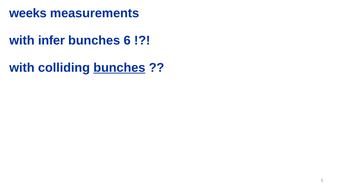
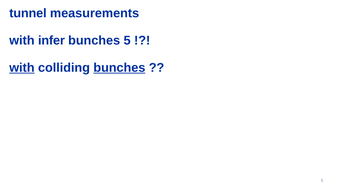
weeks: weeks -> tunnel
bunches 6: 6 -> 5
with at (22, 68) underline: none -> present
